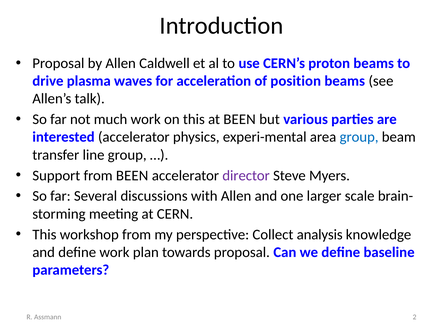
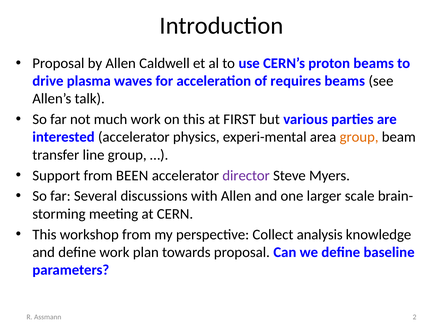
position: position -> requires
at BEEN: BEEN -> FIRST
group at (359, 137) colour: blue -> orange
